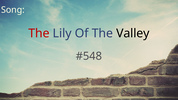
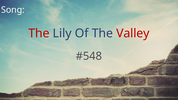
Valley colour: black -> red
